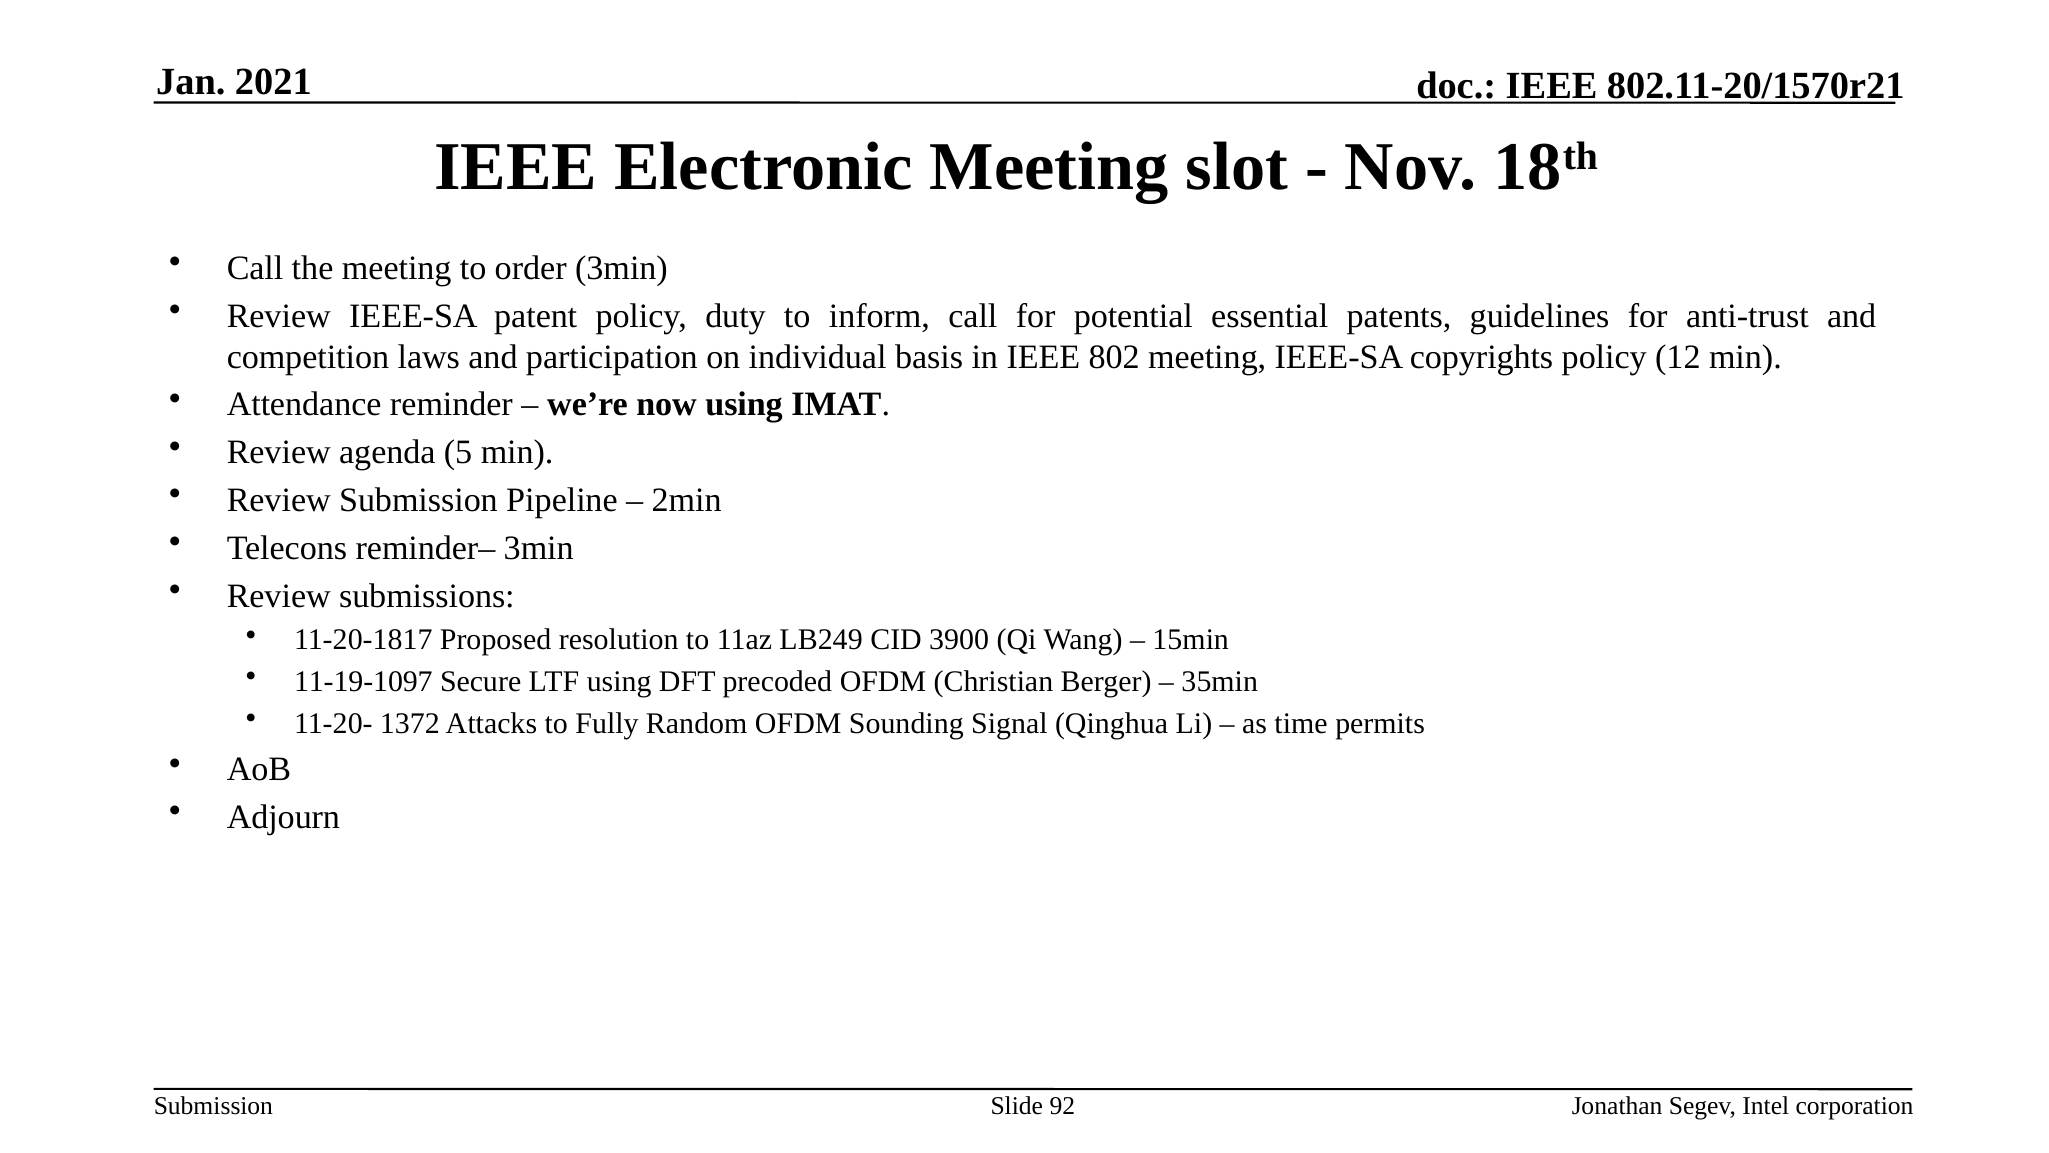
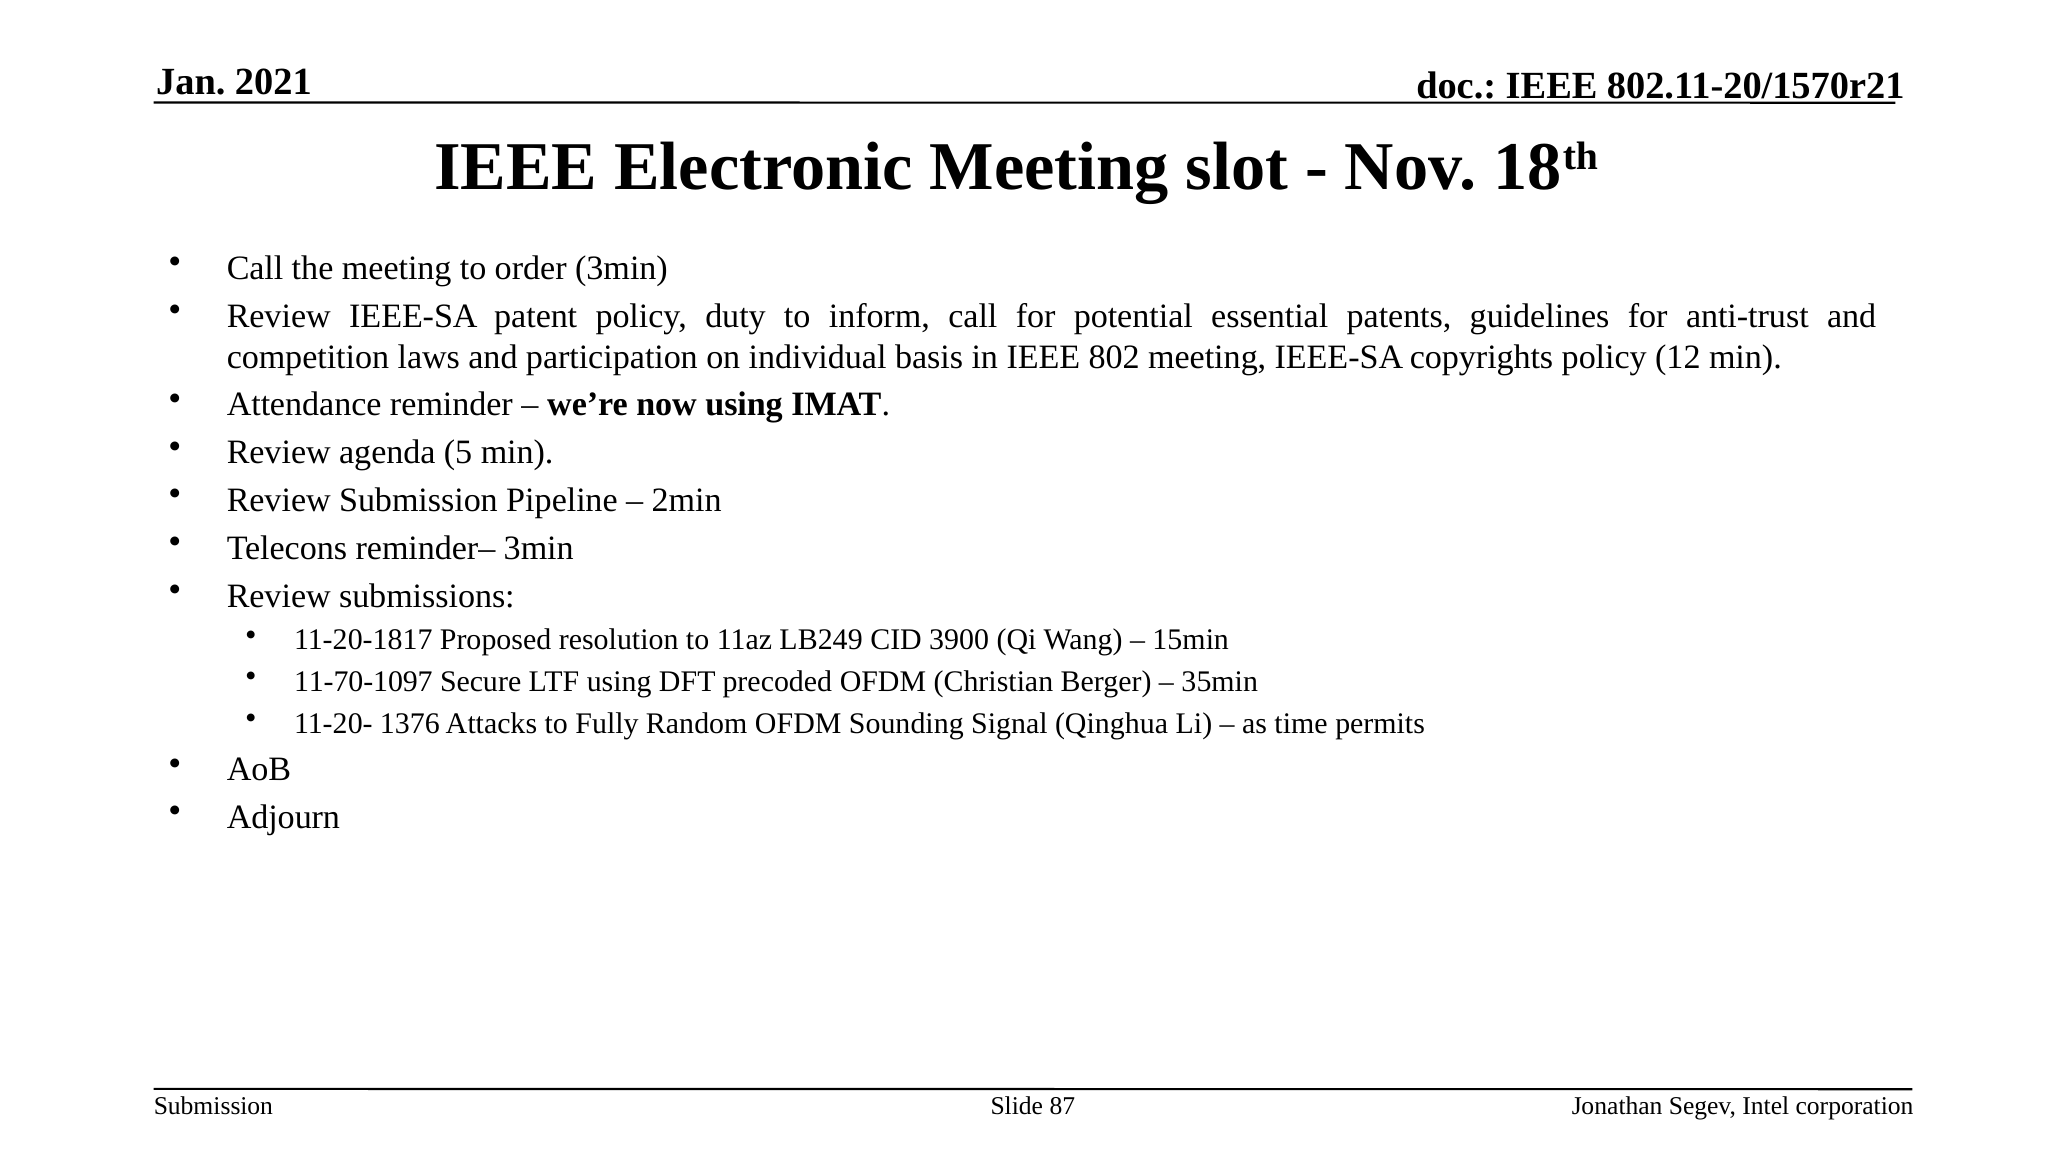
11-19-1097: 11-19-1097 -> 11-70-1097
1372: 1372 -> 1376
92: 92 -> 87
